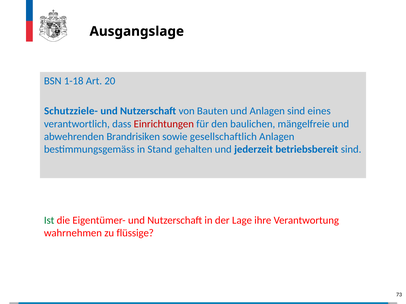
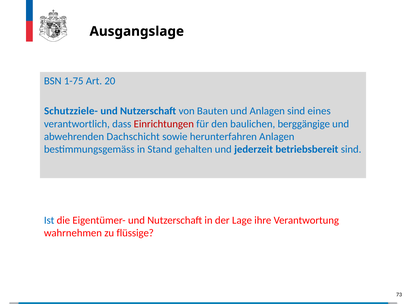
1-18: 1-18 -> 1-75
mängelfreie: mängelfreie -> berggängige
Brandrisiken: Brandrisiken -> Dachschicht
gesellschaftlich: gesellschaftlich -> herunterfahren
Ist colour: green -> blue
